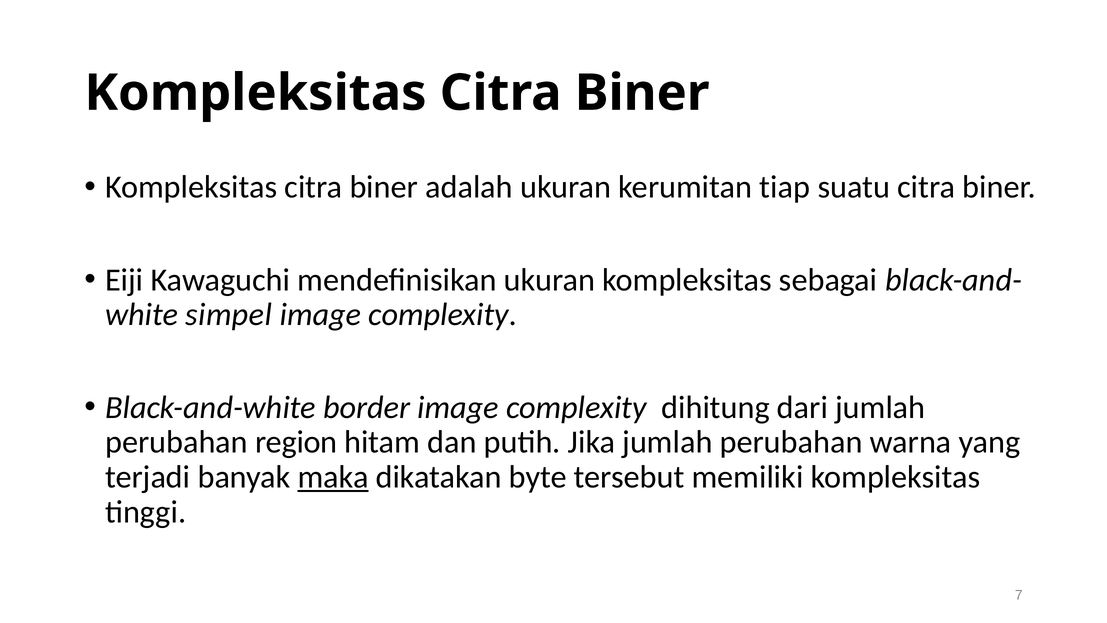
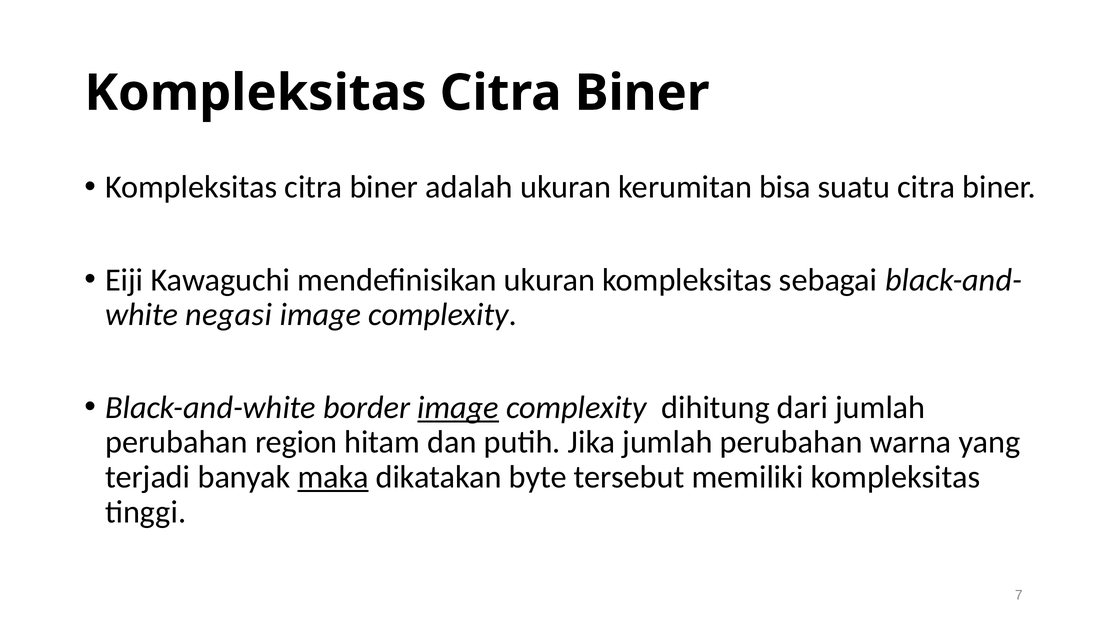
tiap: tiap -> bisa
simpel: simpel -> negasi
image at (458, 407) underline: none -> present
